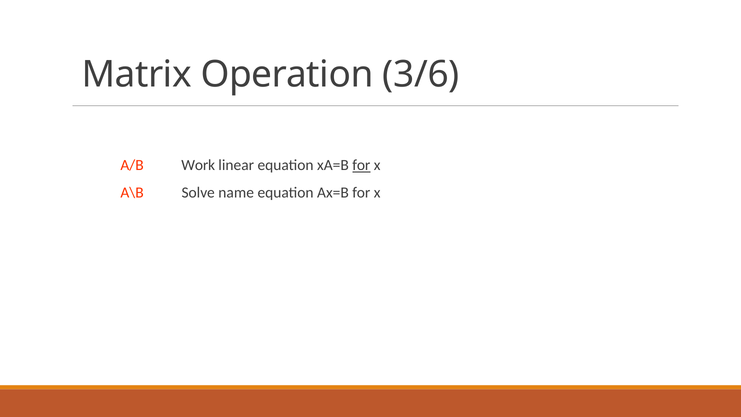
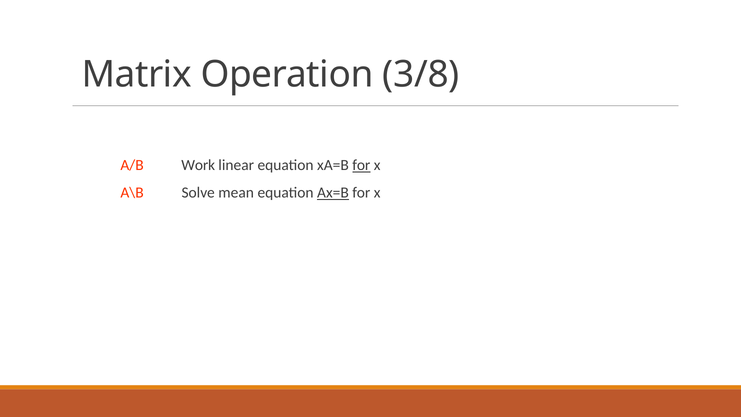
3/6: 3/6 -> 3/8
name: name -> mean
Ax=B underline: none -> present
